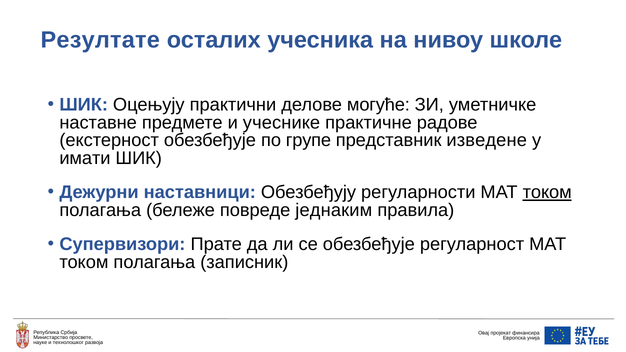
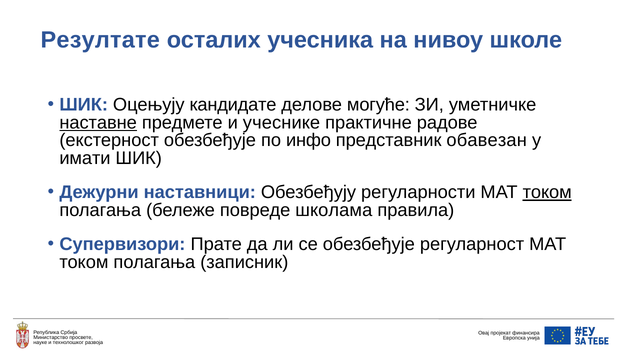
практични: практични -> кандидате
наставне underline: none -> present
групе: групе -> инфо
изведене: изведене -> обавезан
једнаким: једнаким -> школама
